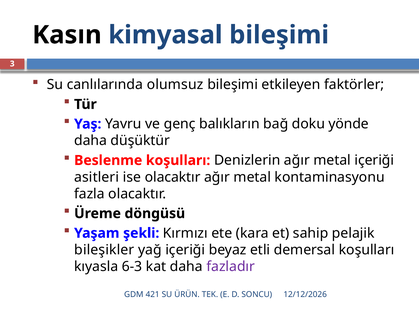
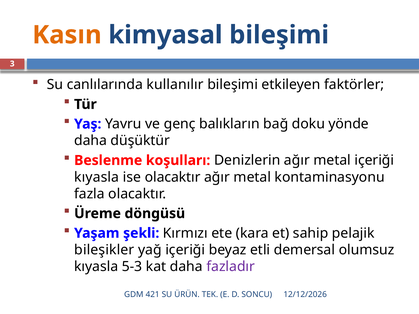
Kasın colour: black -> orange
olumsuz: olumsuz -> kullanılır
asitleri at (97, 177): asitleri -> kıyasla
demersal koşulları: koşulları -> olumsuz
6-3: 6-3 -> 5-3
